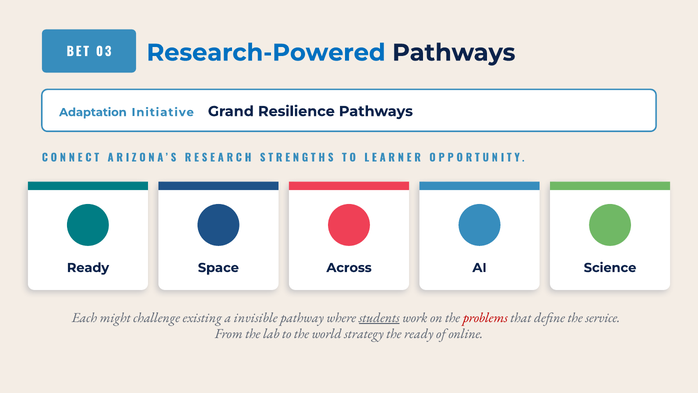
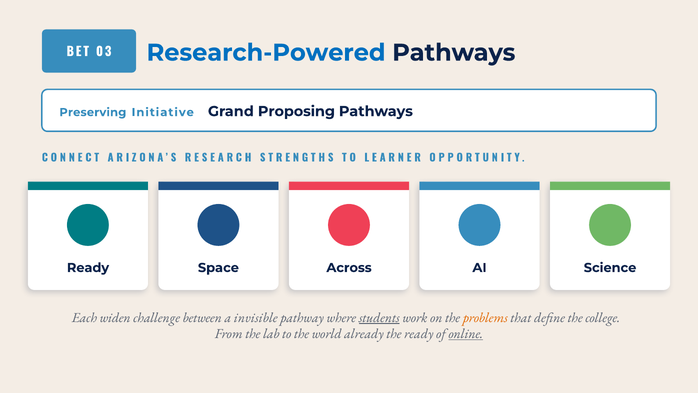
Adaptation: Adaptation -> Preserving
Resilience: Resilience -> Proposing
might: might -> widen
existing: existing -> between
problems colour: red -> orange
service: service -> college
strategy: strategy -> already
online underline: none -> present
